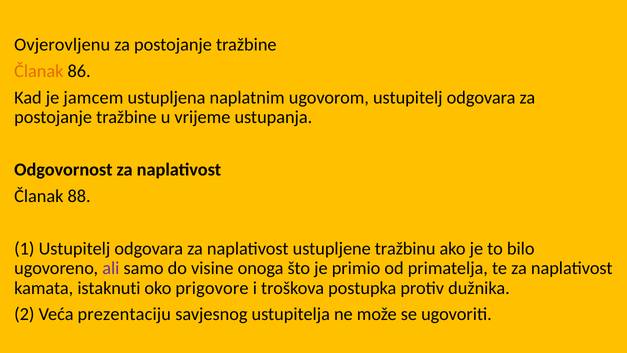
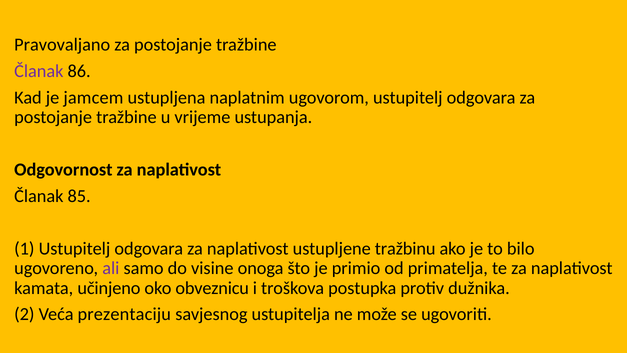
Ovjerovljenu: Ovjerovljenu -> Pravovaljano
Članak at (39, 71) colour: orange -> purple
88: 88 -> 85
istaknuti: istaknuti -> učinjeno
prigovore: prigovore -> obveznicu
